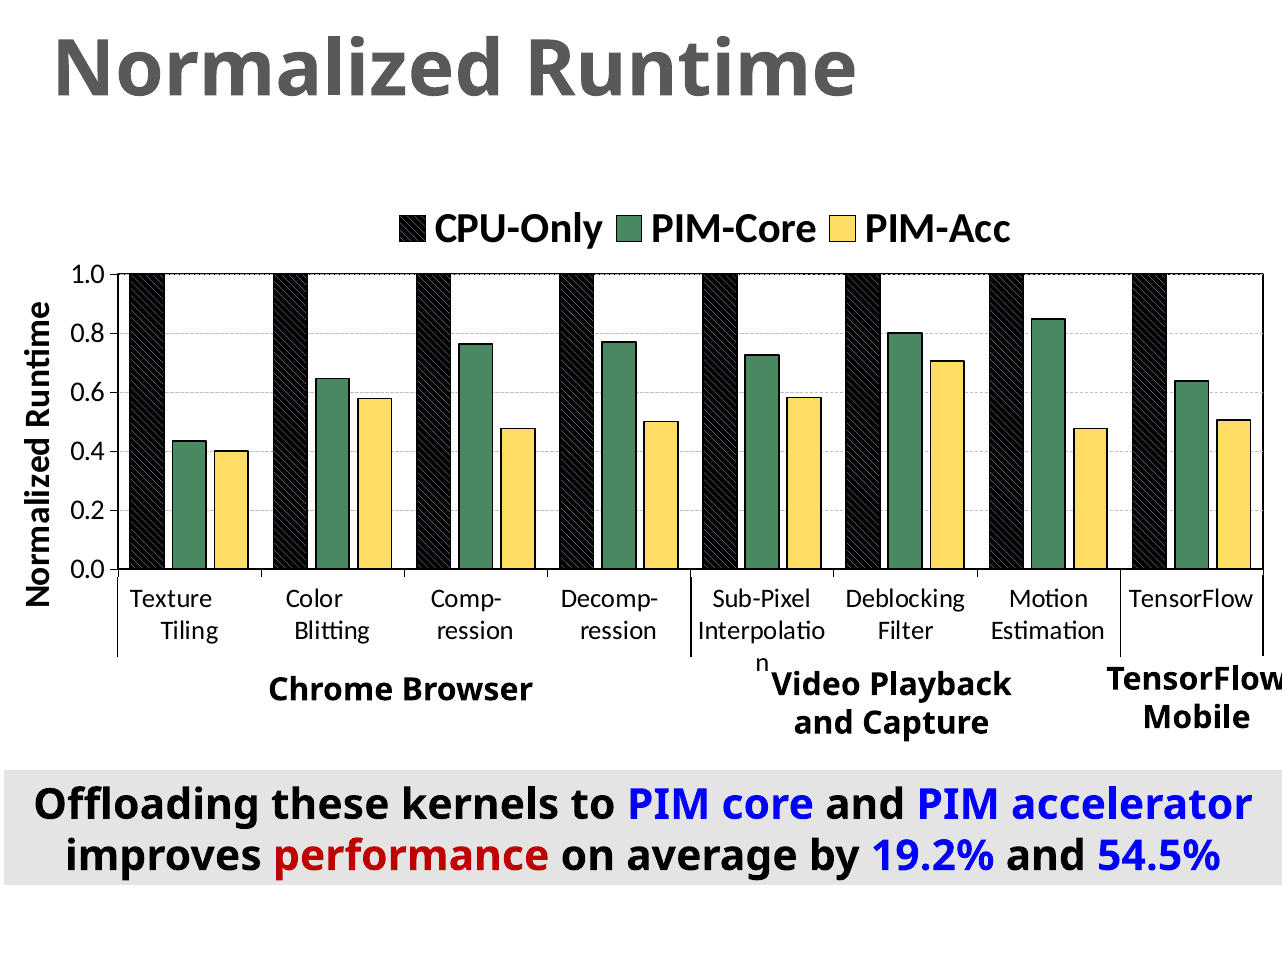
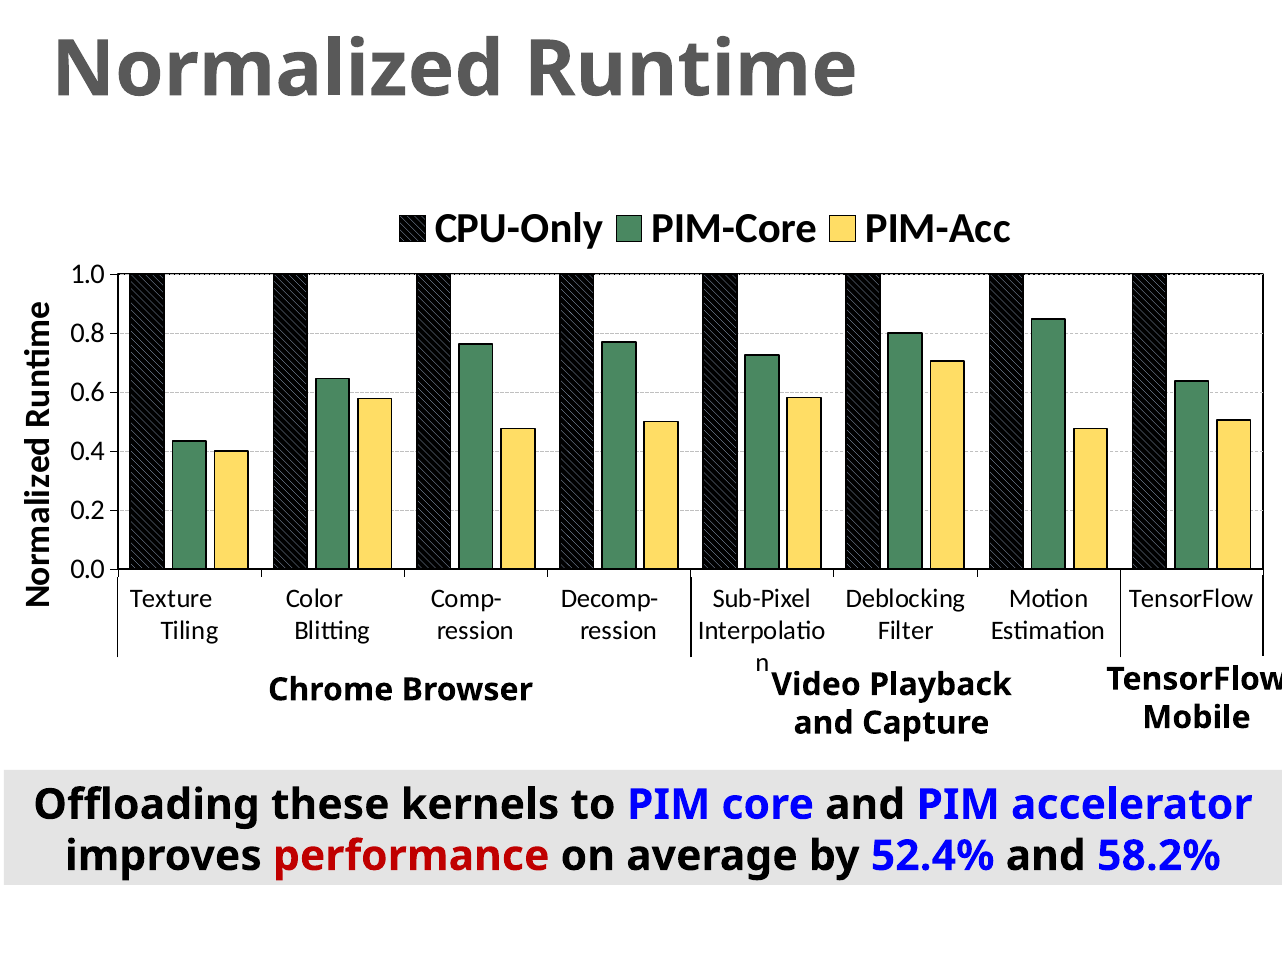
19.2%: 19.2% -> 52.4%
54.5%: 54.5% -> 58.2%
